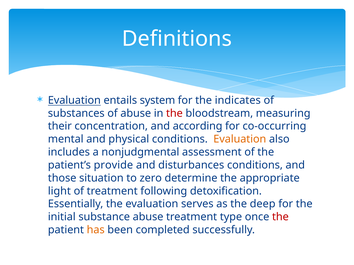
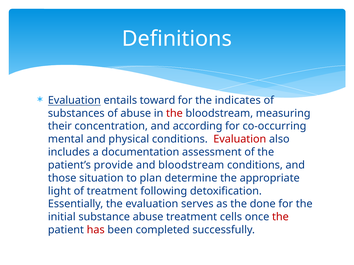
system: system -> toward
Evaluation at (240, 139) colour: orange -> red
nonjudgmental: nonjudgmental -> documentation
and disturbances: disturbances -> bloodstream
zero: zero -> plan
deep: deep -> done
type: type -> cells
has colour: orange -> red
